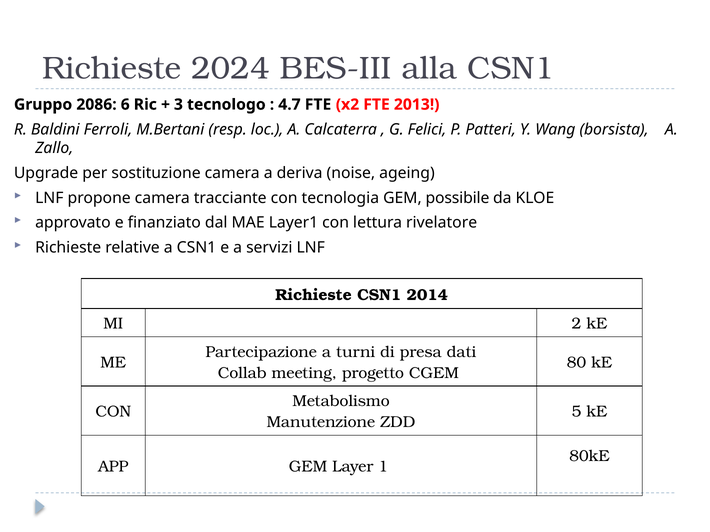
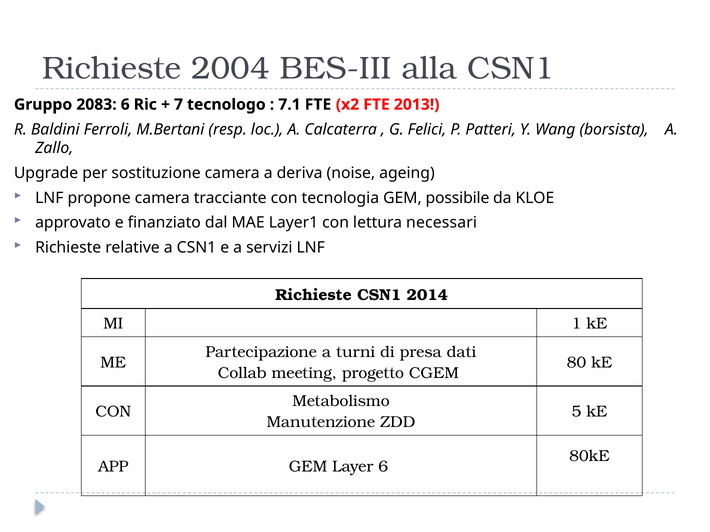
2024: 2024 -> 2004
2086: 2086 -> 2083
3: 3 -> 7
4.7: 4.7 -> 7.1
rivelatore: rivelatore -> necessari
2: 2 -> 1
Layer 1: 1 -> 6
